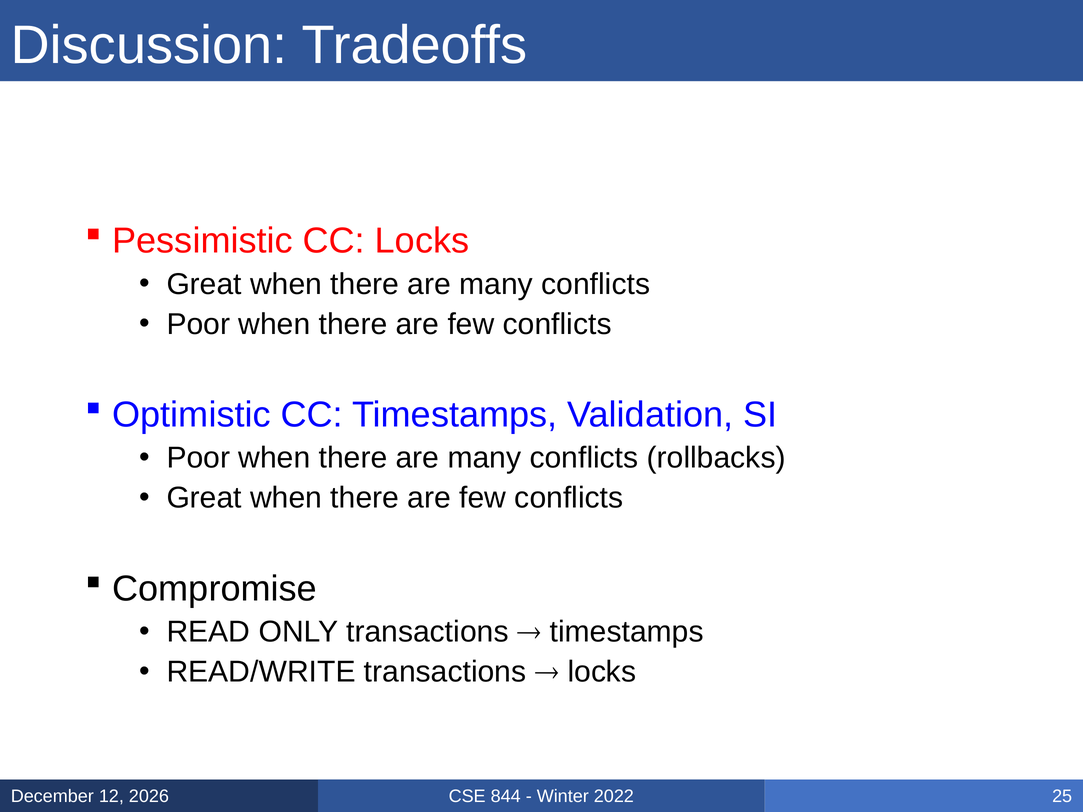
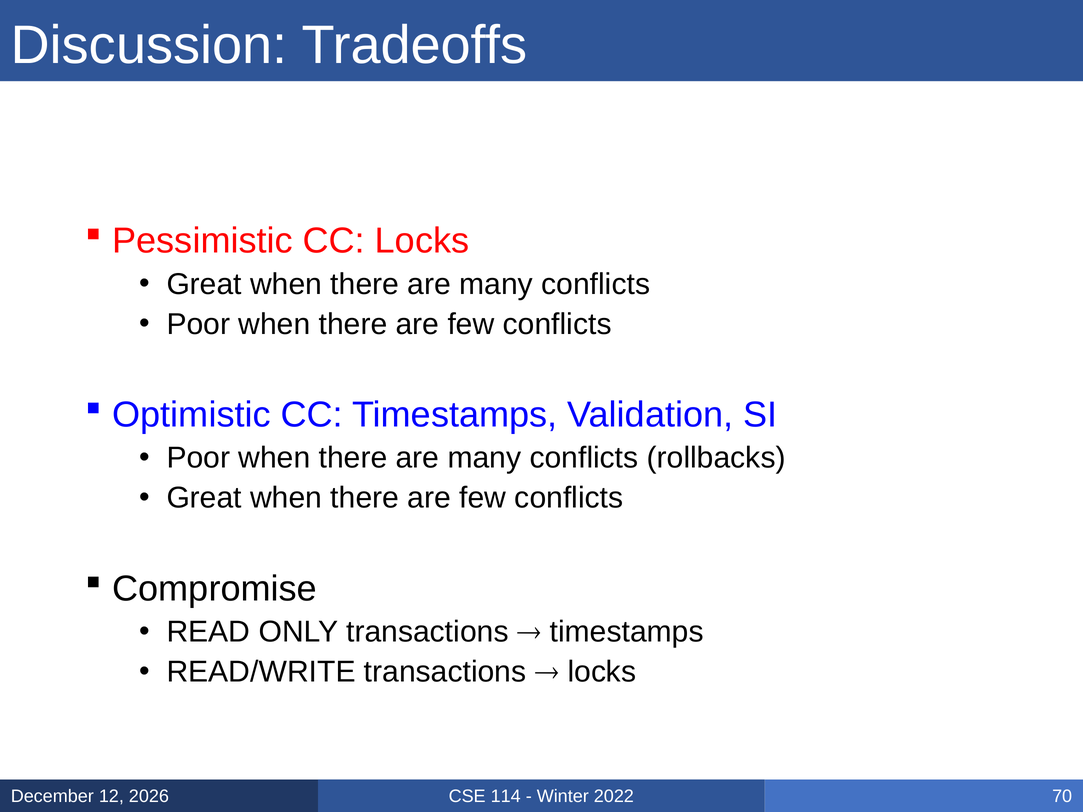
844: 844 -> 114
25: 25 -> 70
